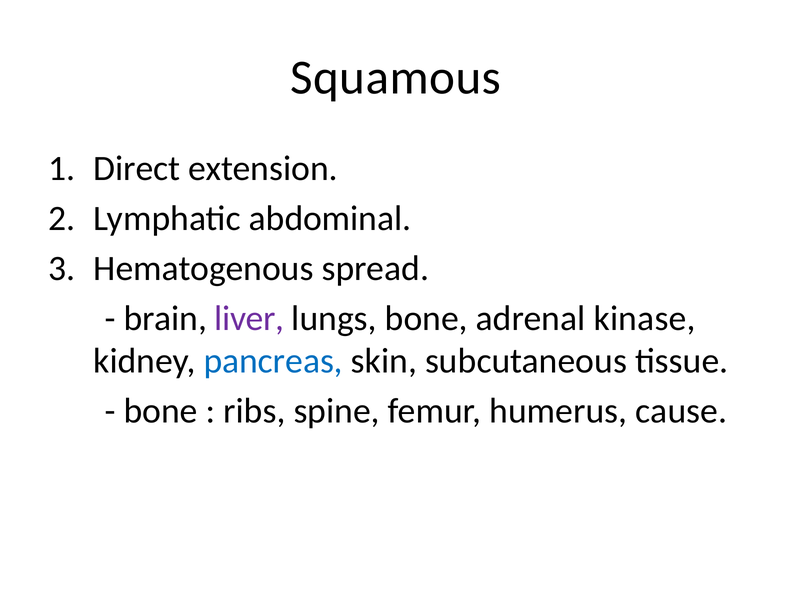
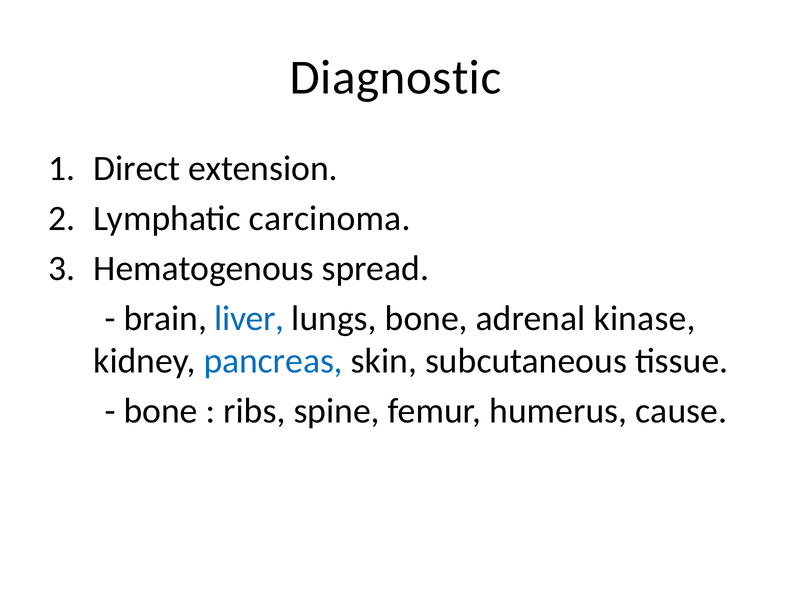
Squamous: Squamous -> Diagnostic
abdominal: abdominal -> carcinoma
liver colour: purple -> blue
